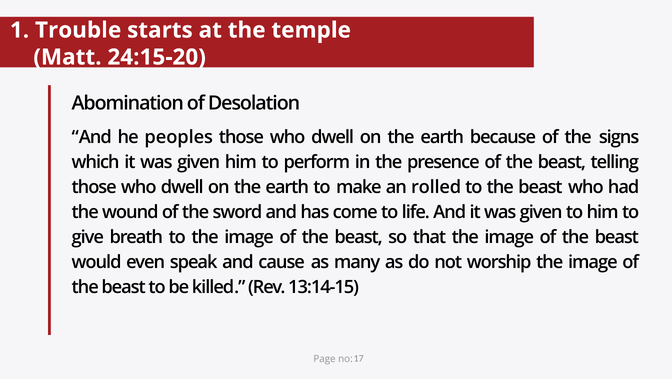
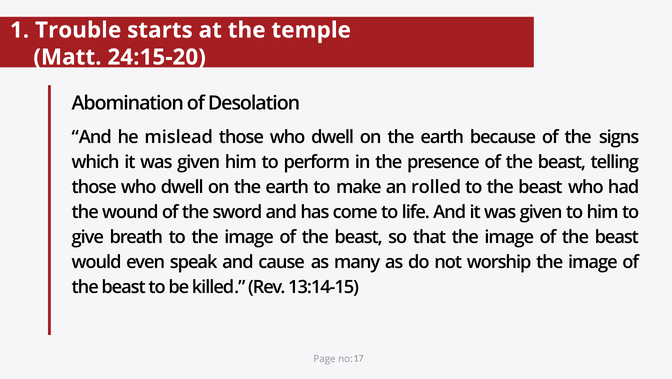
peoples: peoples -> mislead
